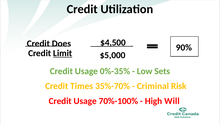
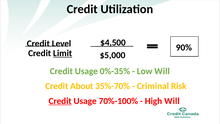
Does: Does -> Level
Low Sets: Sets -> Will
Times: Times -> About
Credit at (60, 101) underline: none -> present
